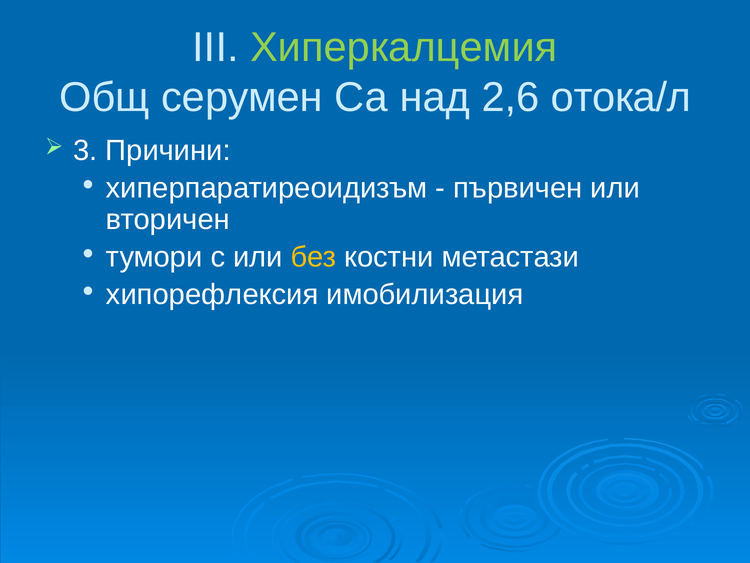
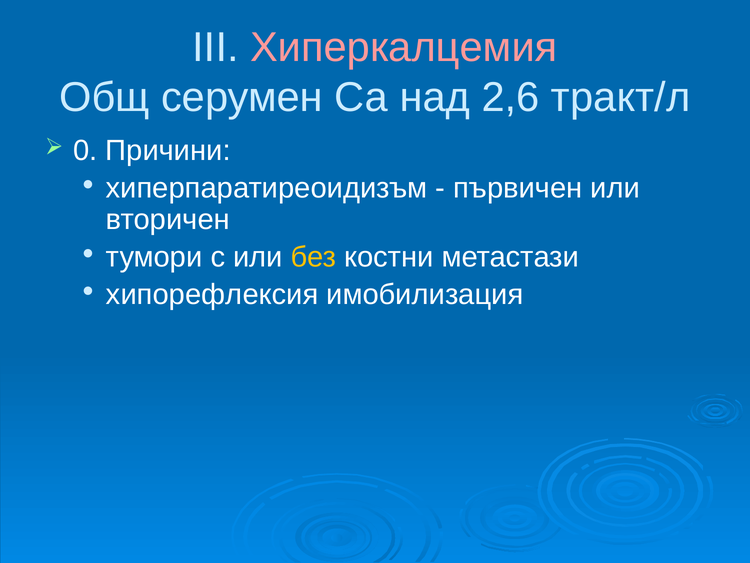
Хиперкалцемия colour: light green -> pink
отока/л: отока/л -> тракт/л
3: 3 -> 0
